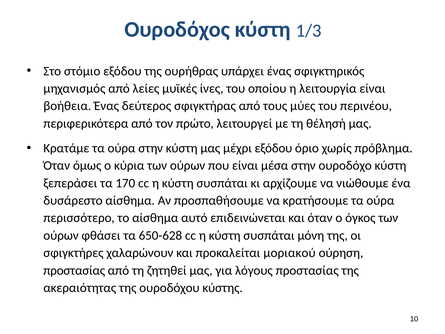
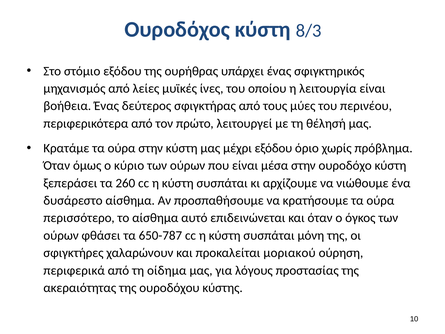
1/3: 1/3 -> 8/3
κύρια: κύρια -> κύριο
170: 170 -> 260
650-628: 650-628 -> 650-787
προστασίας at (74, 270): προστασίας -> περιφερικά
ζητηθεί: ζητηθεί -> οίδημα
